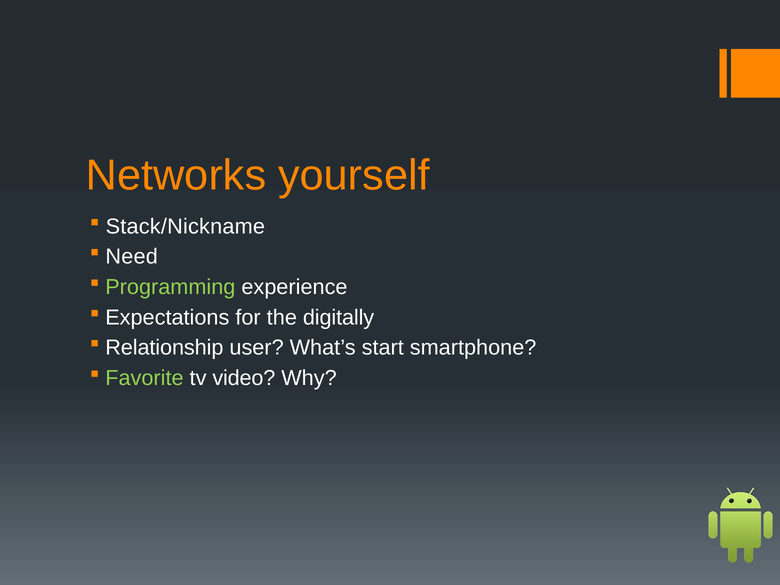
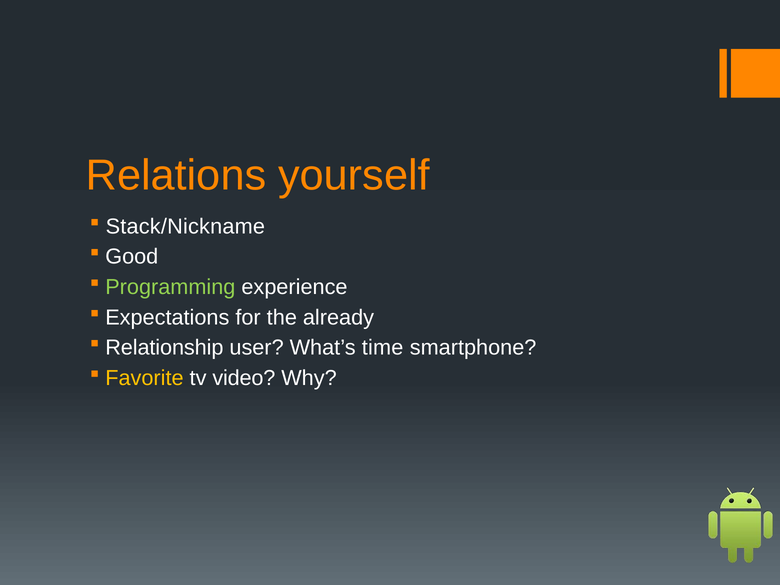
Networks: Networks -> Relations
Need: Need -> Good
digitally: digitally -> already
start: start -> time
Favorite colour: light green -> yellow
